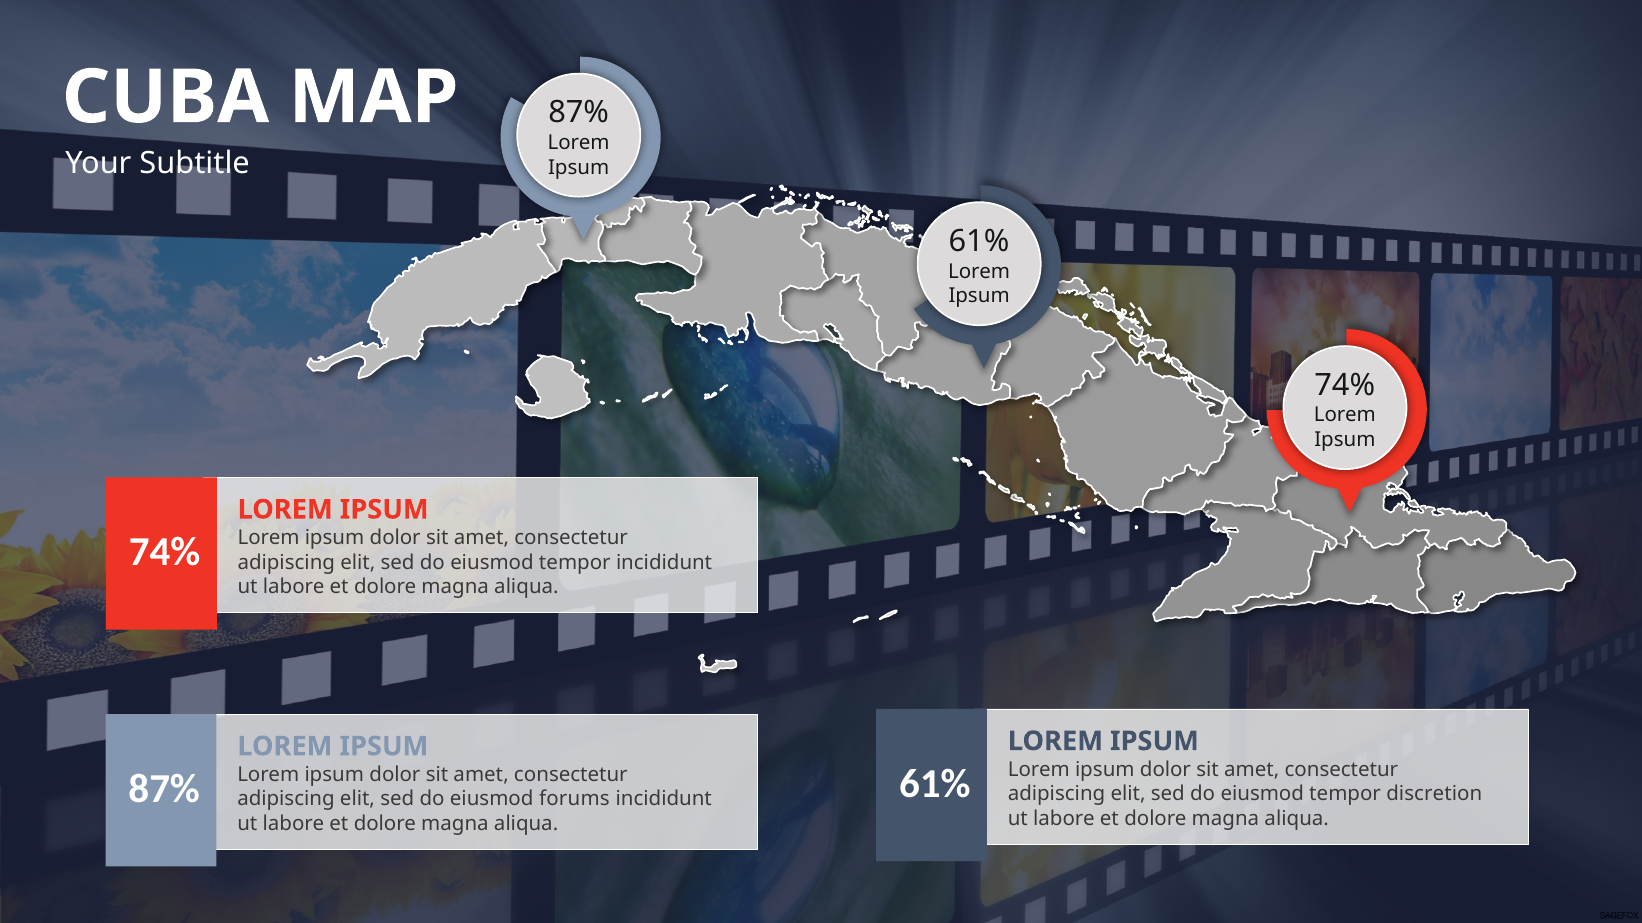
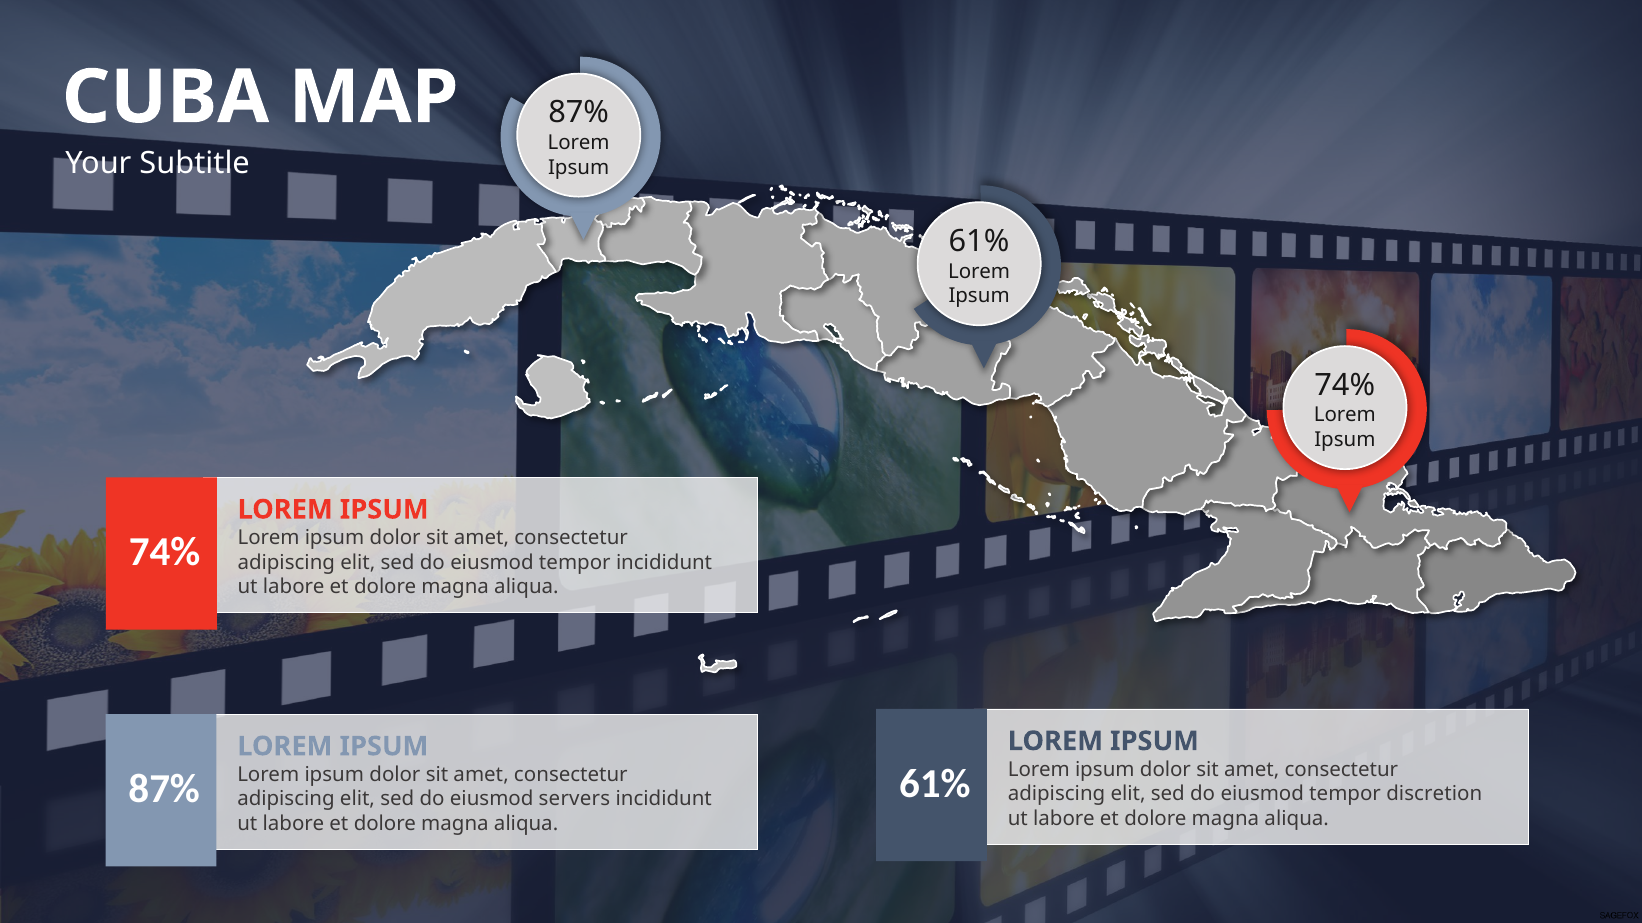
forums: forums -> servers
